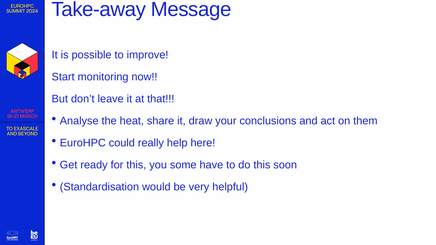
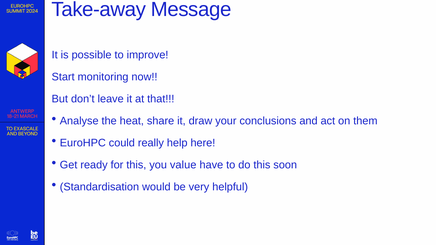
some: some -> value
